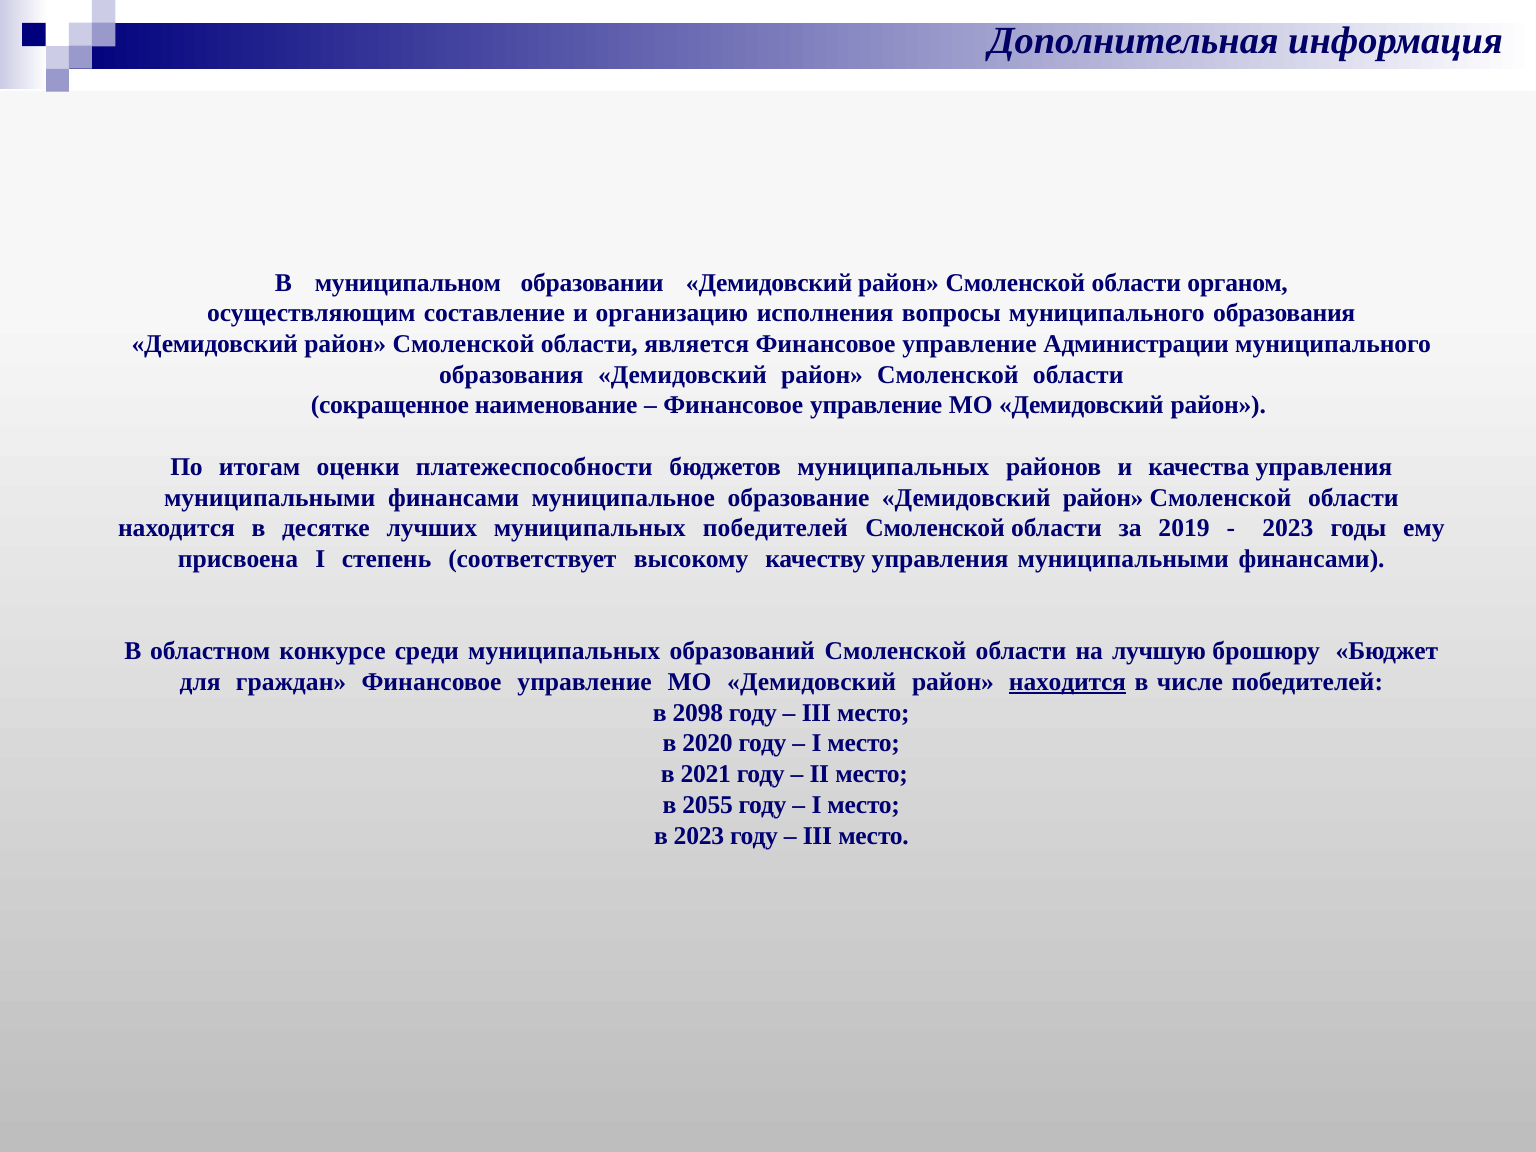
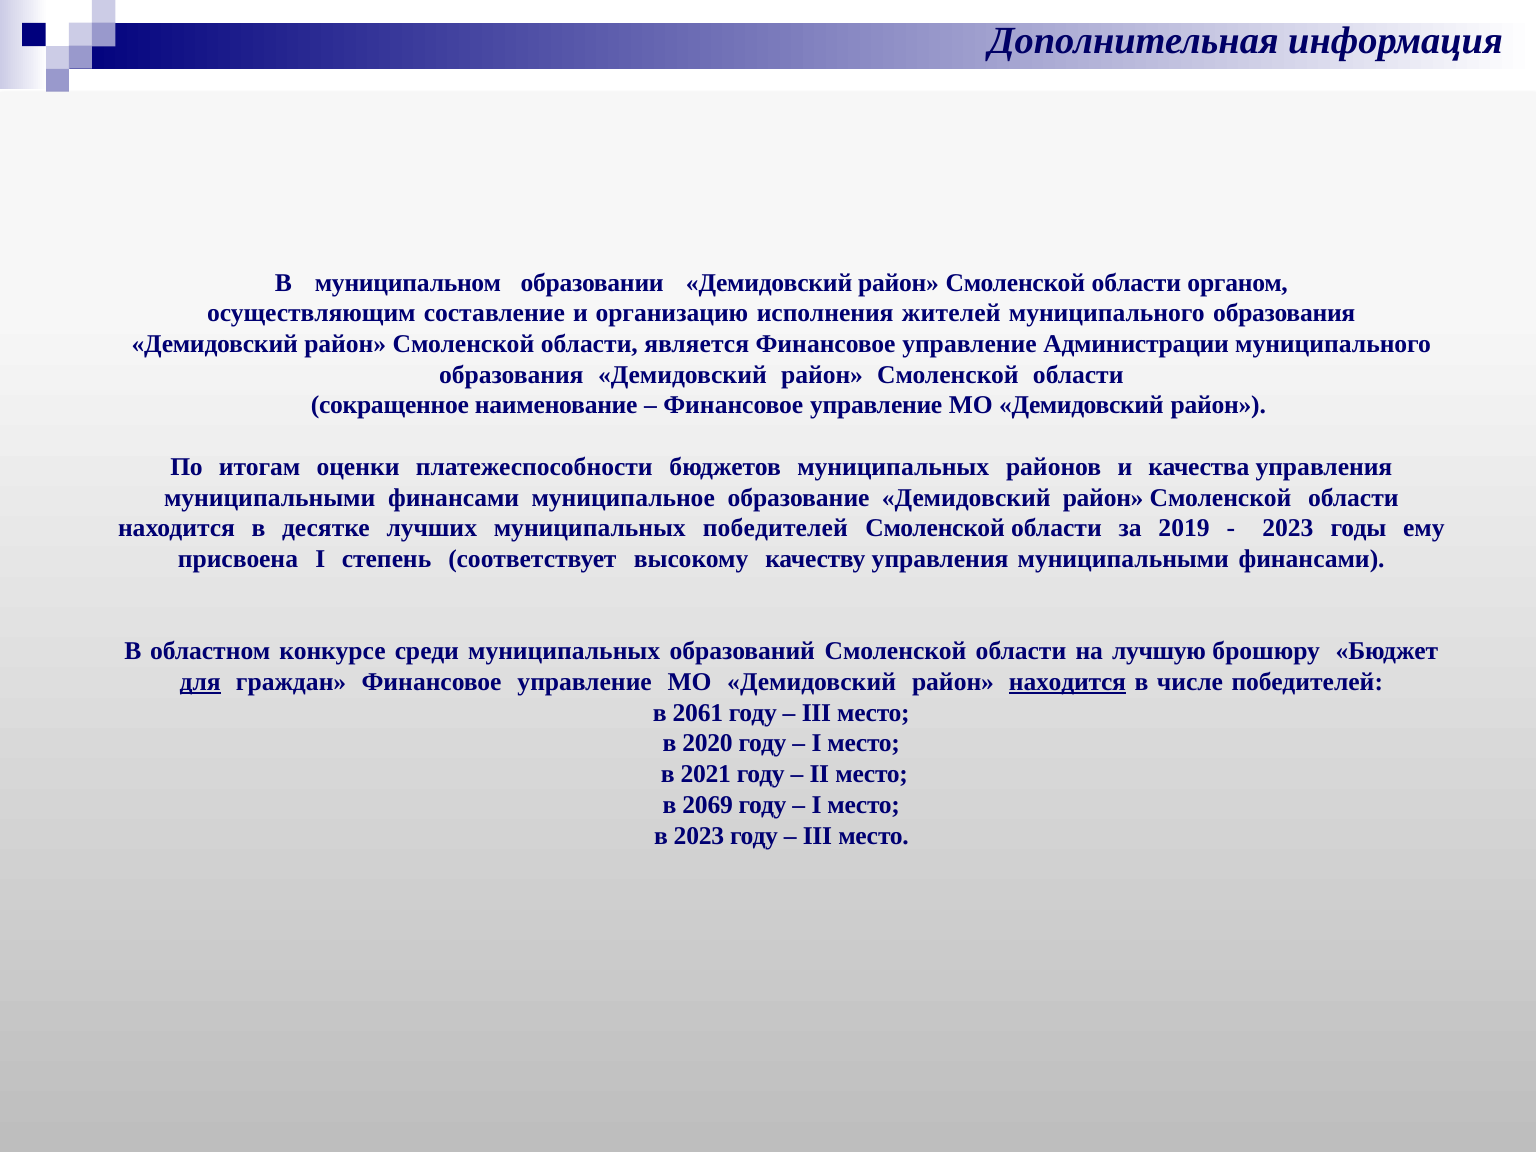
вопросы: вопросы -> жителей
для underline: none -> present
2098: 2098 -> 2061
2055: 2055 -> 2069
